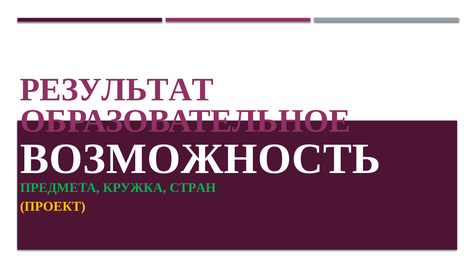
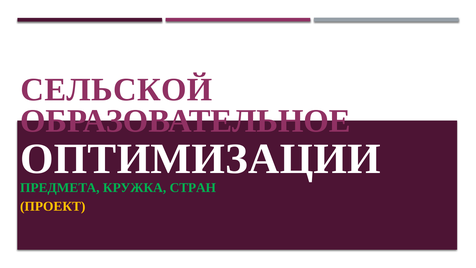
РЕЗУЛЬТАТ: РЕЗУЛЬТАТ -> СЕЛЬСКОЙ
ВОЗМОЖНОСТЬ: ВОЗМОЖНОСТЬ -> ОПТИМИЗАЦИИ
